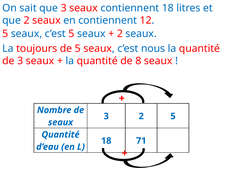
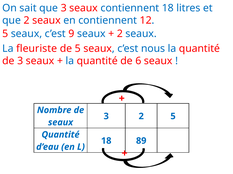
c’est 5: 5 -> 9
toujours: toujours -> fleuriste
8: 8 -> 6
71: 71 -> 89
